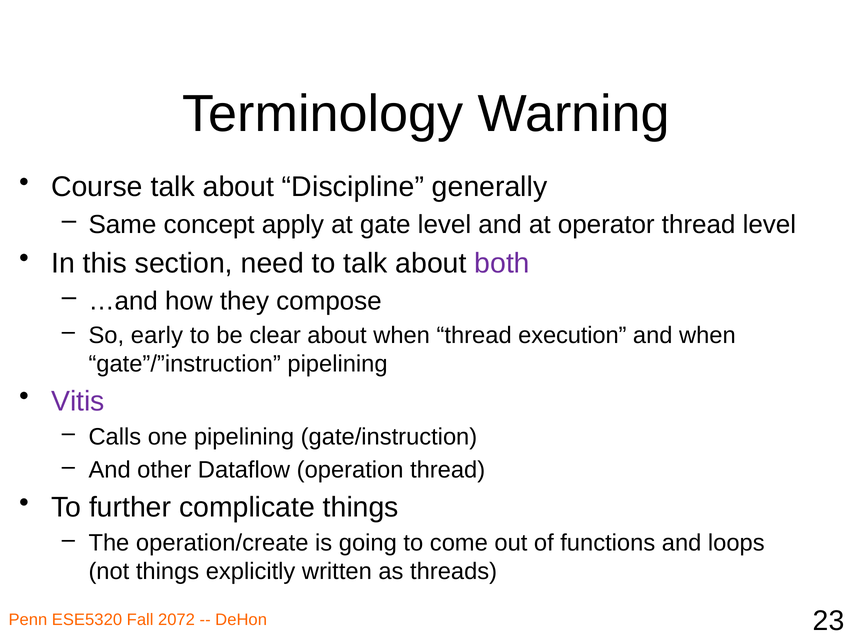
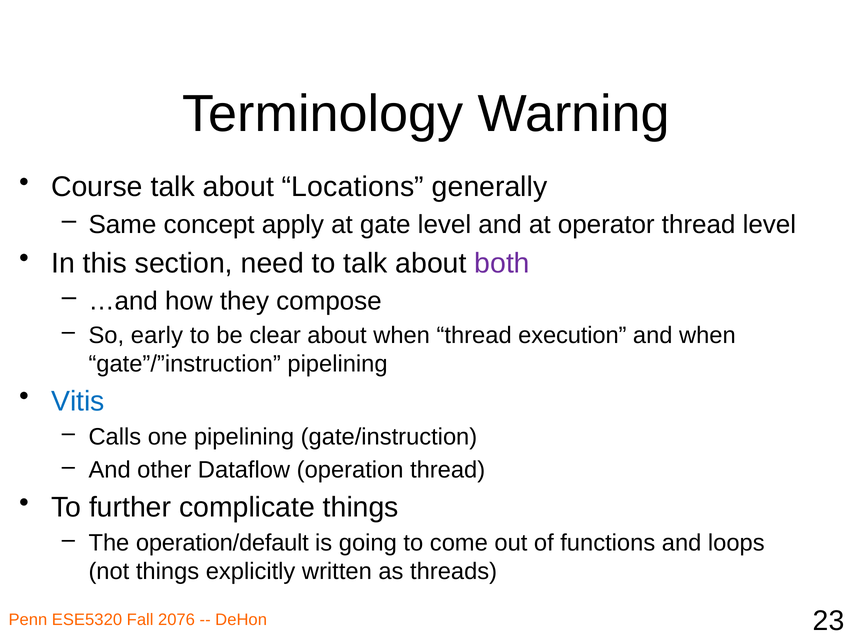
Discipline: Discipline -> Locations
Vitis colour: purple -> blue
operation/create: operation/create -> operation/default
2072: 2072 -> 2076
